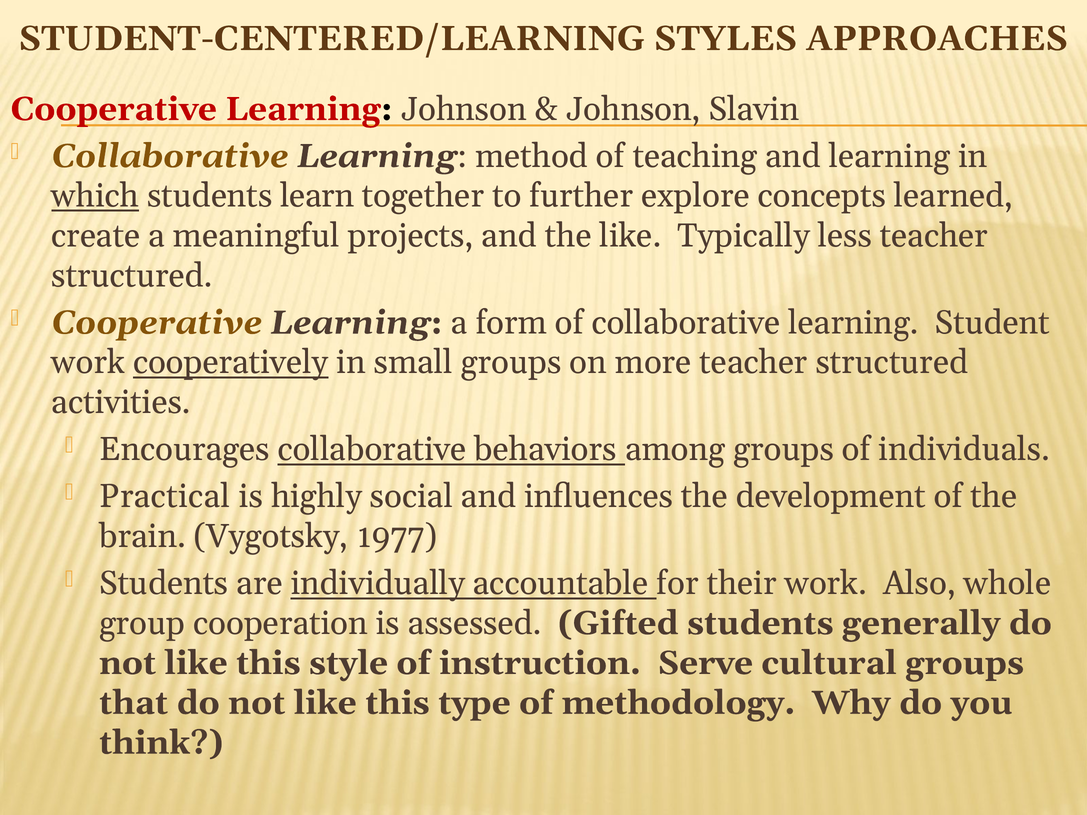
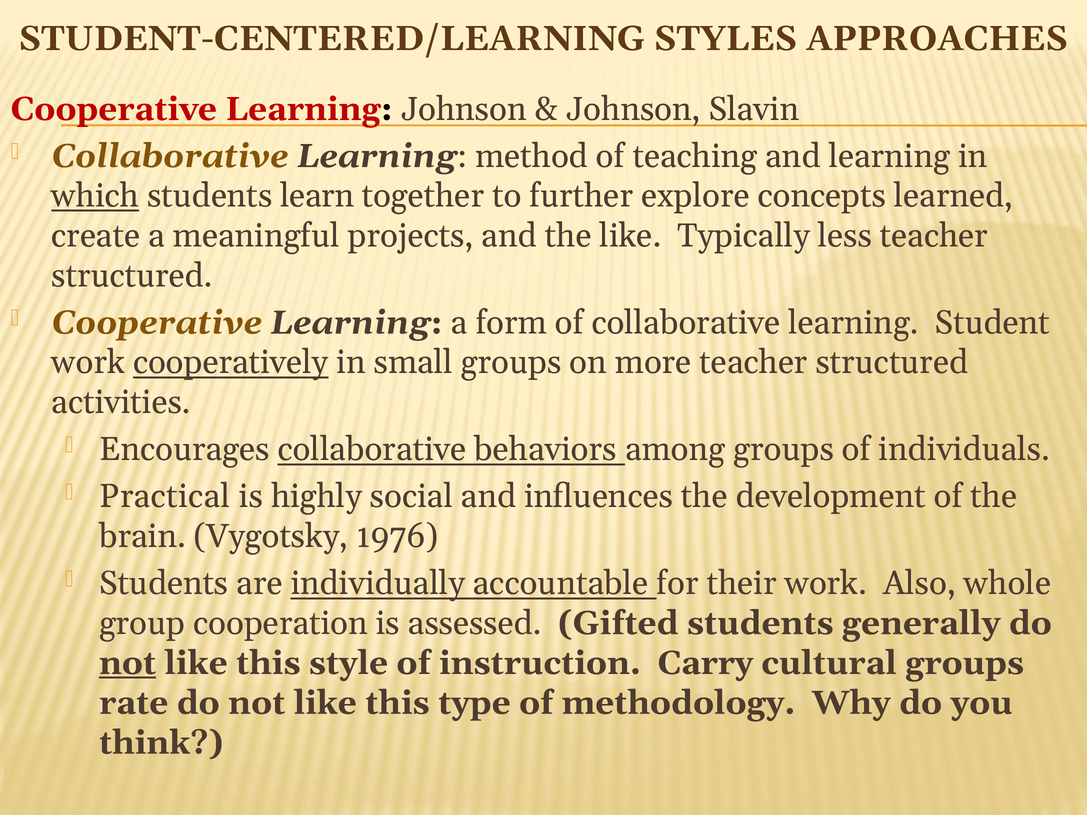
1977: 1977 -> 1976
not at (128, 663) underline: none -> present
Serve: Serve -> Carry
that: that -> rate
